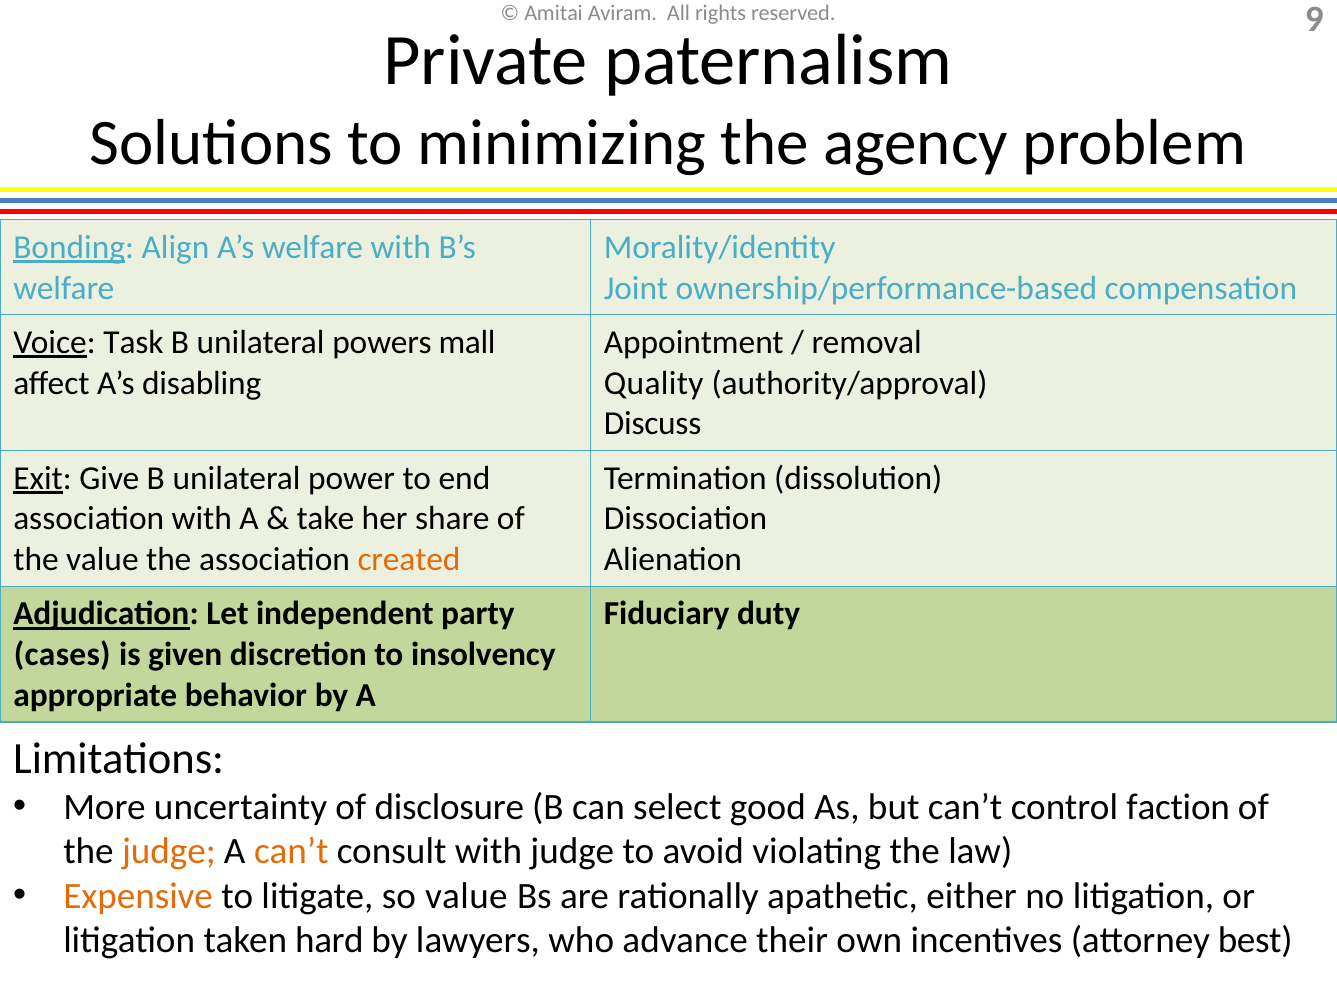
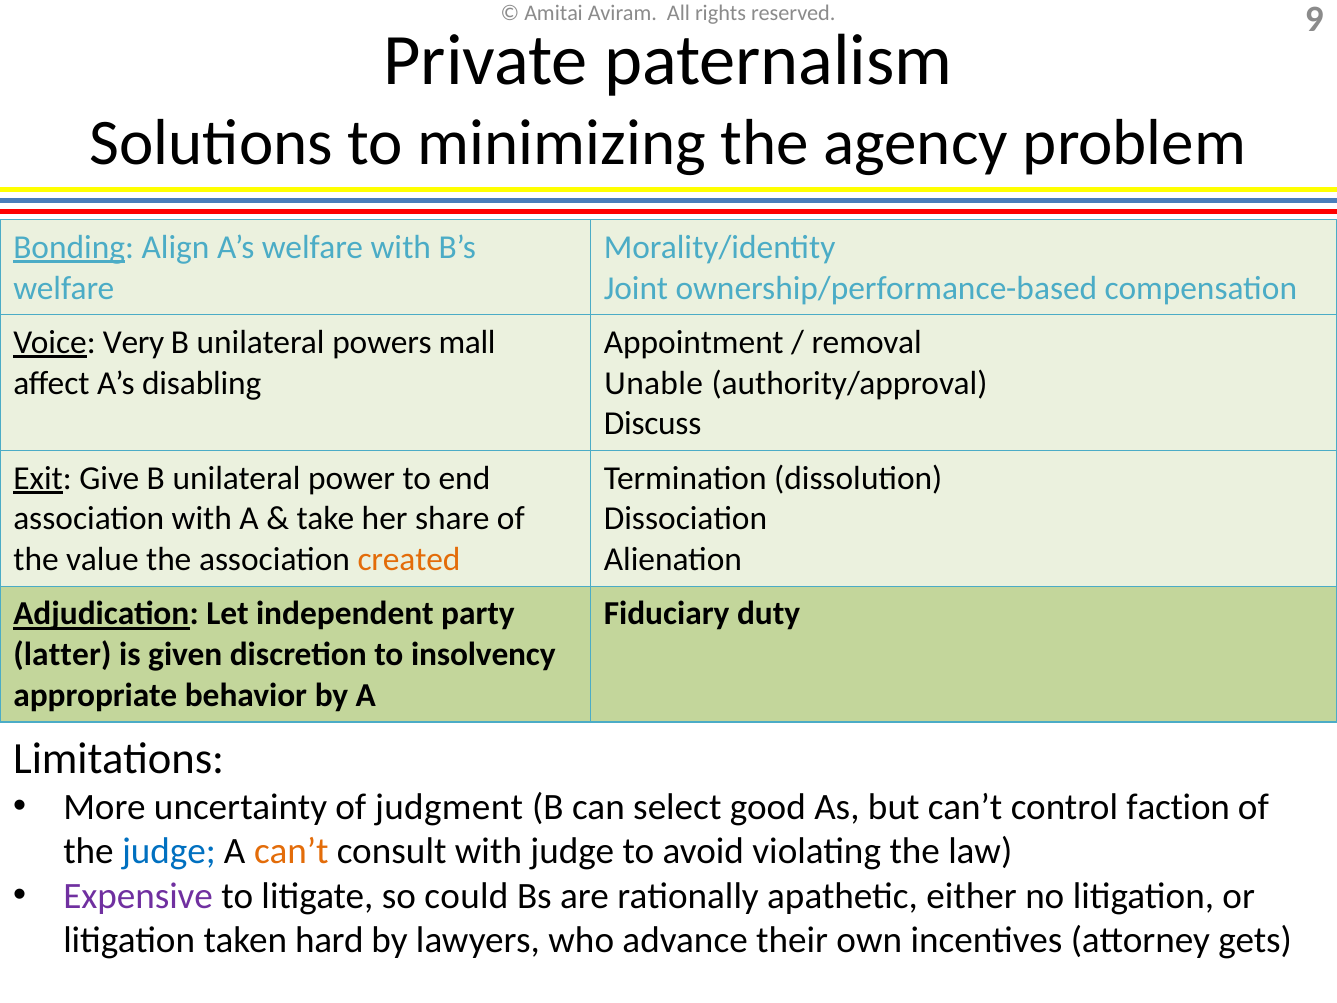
Task: Task -> Very
Quality: Quality -> Unable
cases: cases -> latter
disclosure: disclosure -> judgment
judge at (169, 851) colour: orange -> blue
Expensive colour: orange -> purple
so value: value -> could
best: best -> gets
